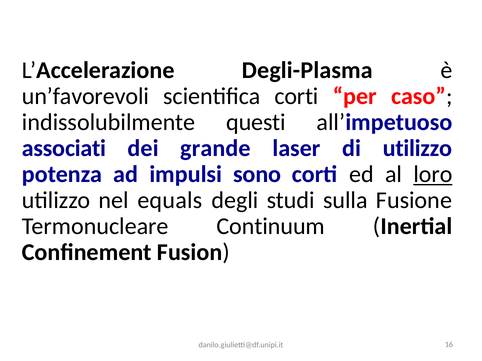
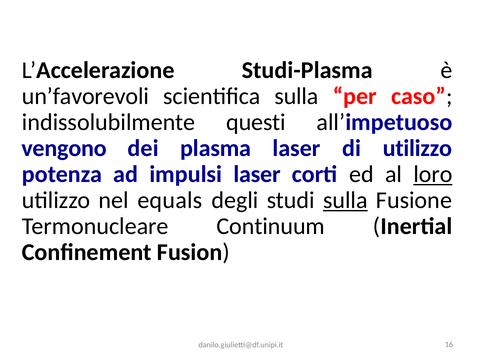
Degli-Plasma: Degli-Plasma -> Studi-Plasma
scientifica corti: corti -> sulla
associati: associati -> vengono
grande: grande -> plasma
impulsi sono: sono -> laser
sulla at (345, 201) underline: none -> present
